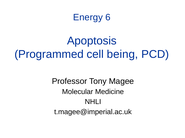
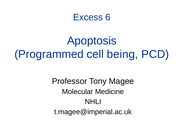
Energy: Energy -> Excess
